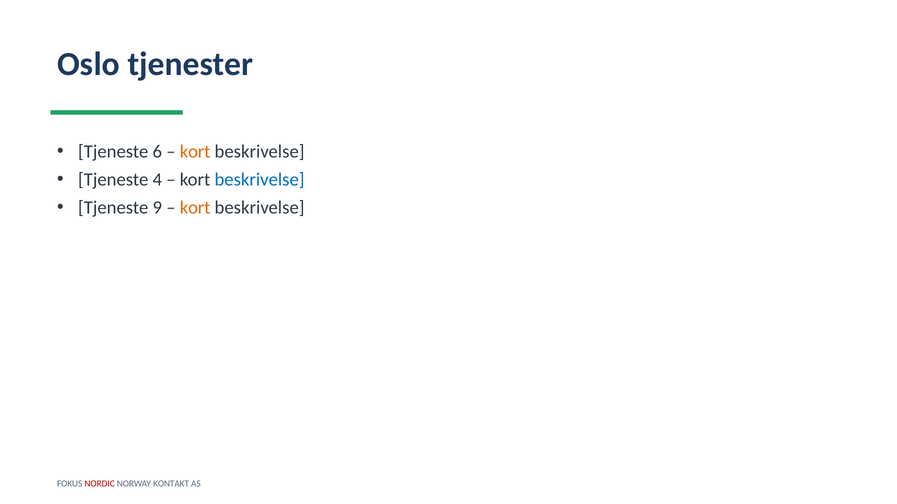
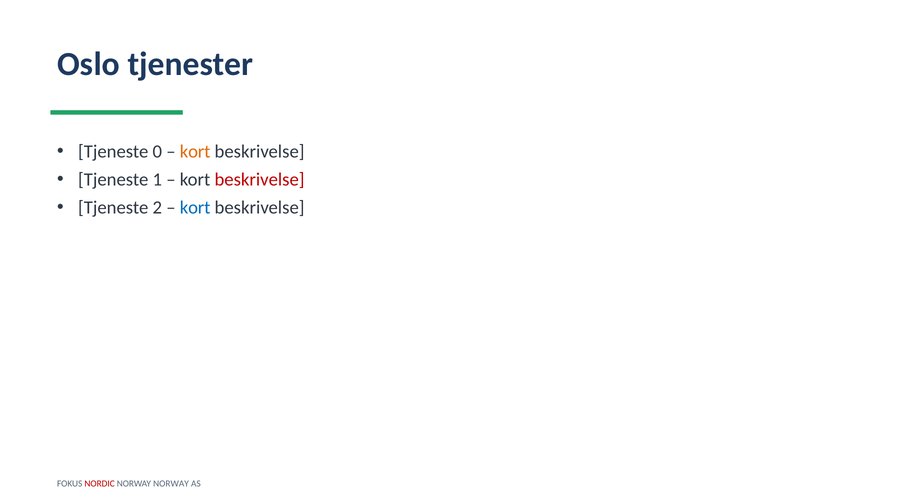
6: 6 -> 0
4: 4 -> 1
beskrivelse at (260, 180) colour: blue -> red
9: 9 -> 2
kort at (195, 208) colour: orange -> blue
NORWAY KONTAKT: KONTAKT -> NORWAY
